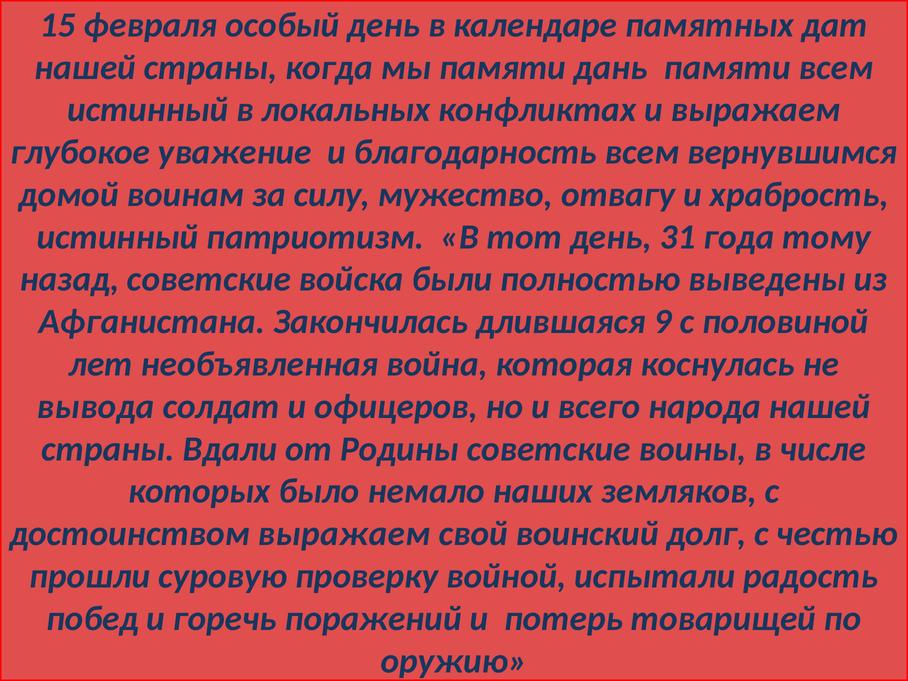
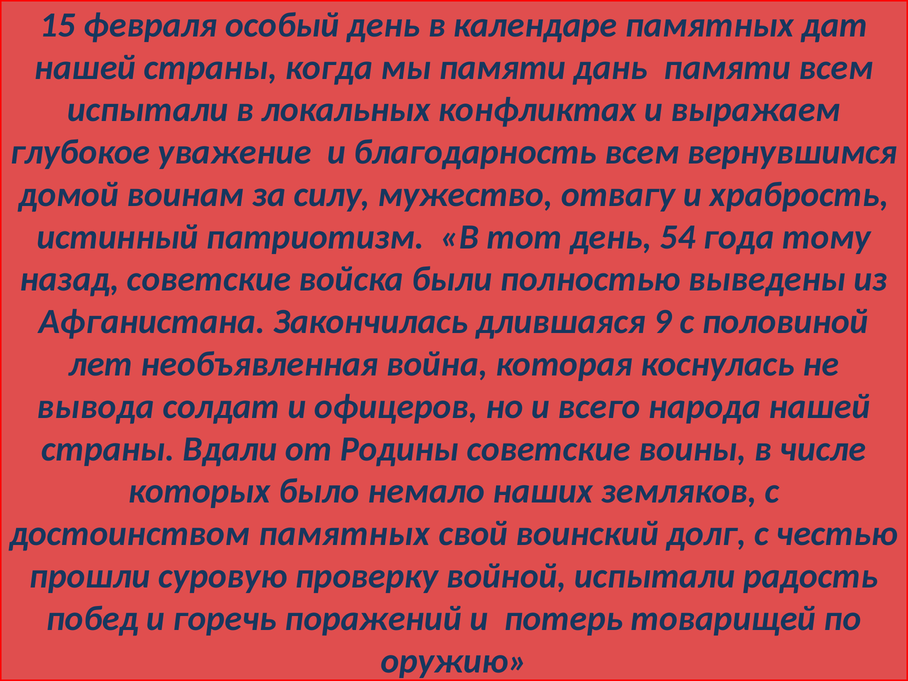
истинный at (148, 110): истинный -> испытали
31: 31 -> 54
достоинством выражаем: выражаем -> памятных
